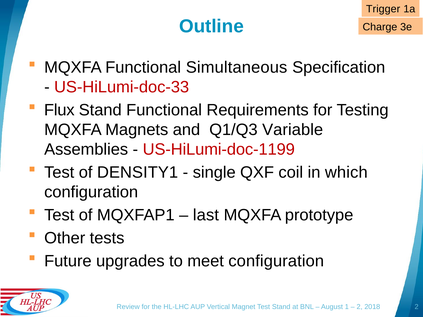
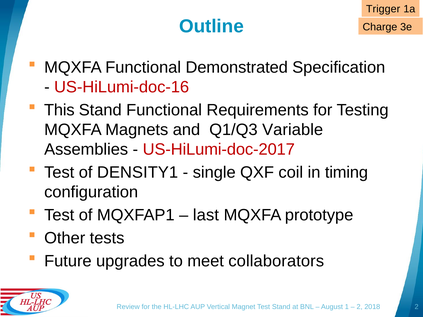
Simultaneous: Simultaneous -> Demonstrated
US-HiLumi-doc-33: US-HiLumi-doc-33 -> US-HiLumi-doc-16
Flux: Flux -> This
US-HiLumi-doc-1199: US-HiLumi-doc-1199 -> US-HiLumi-doc-2017
which: which -> timing
meet configuration: configuration -> collaborators
